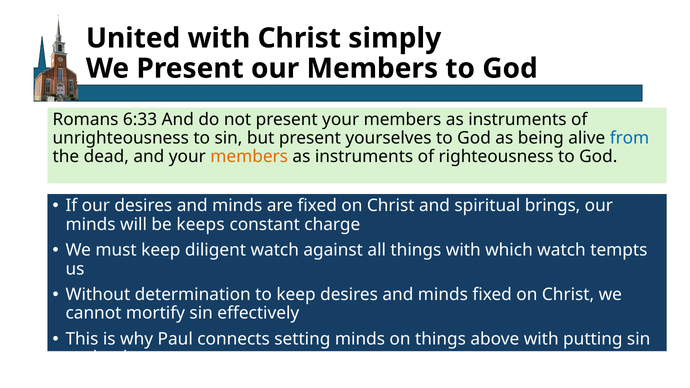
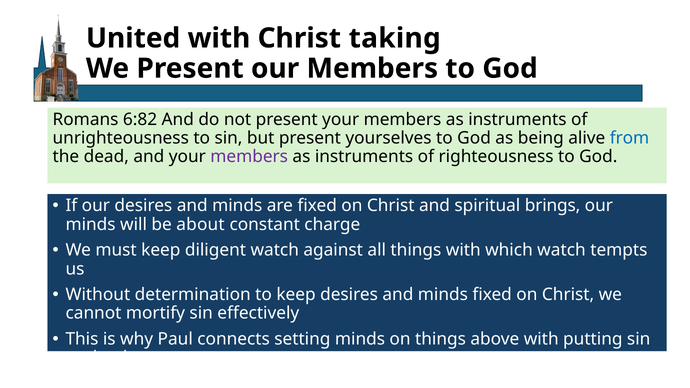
simply: simply -> taking
6:33: 6:33 -> 6:82
members at (249, 157) colour: orange -> purple
keeps: keeps -> about
